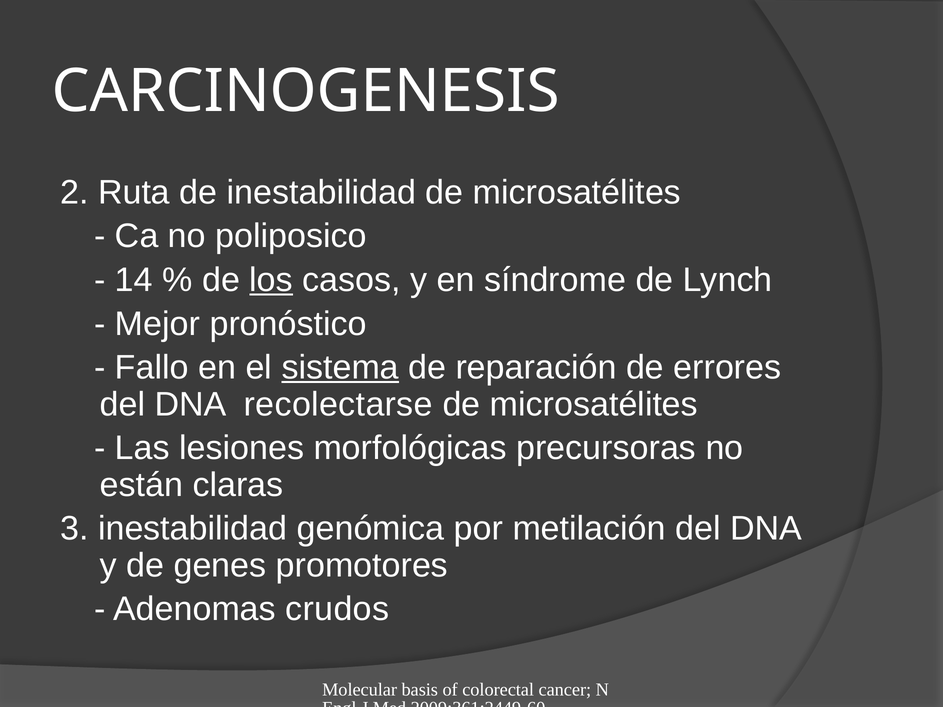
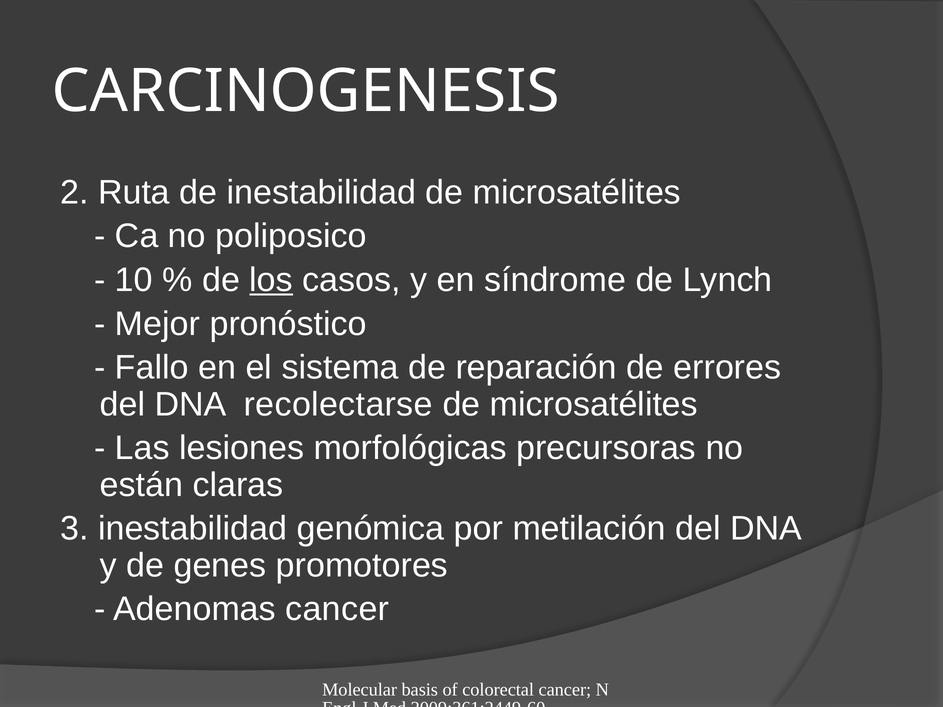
14: 14 -> 10
sistema underline: present -> none
Adenomas crudos: crudos -> cancer
